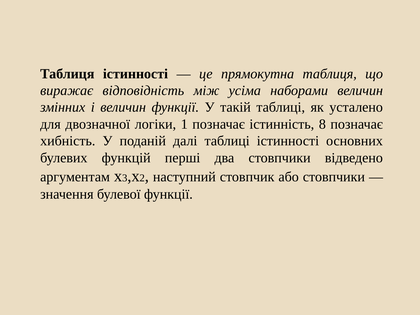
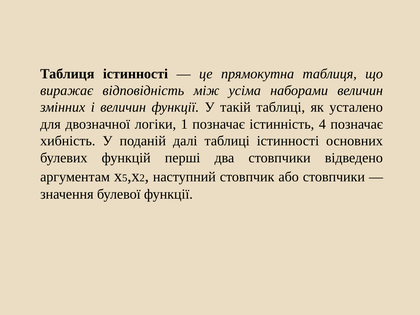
8: 8 -> 4
3: 3 -> 5
